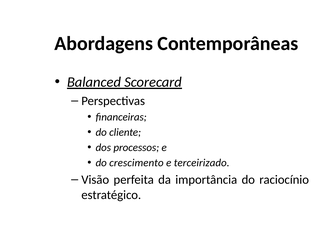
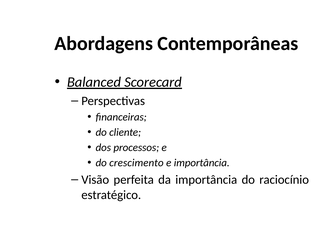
e terceirizado: terceirizado -> importância
